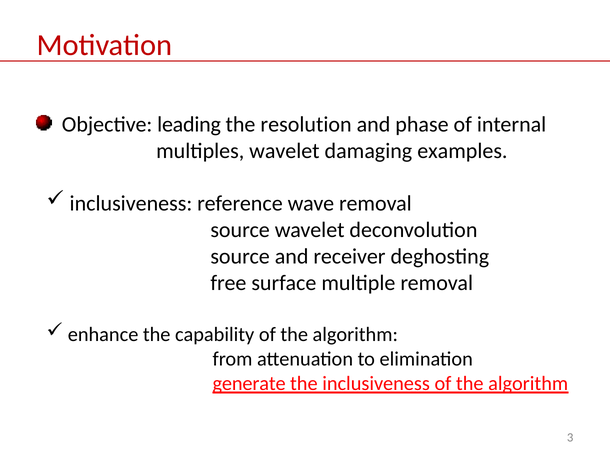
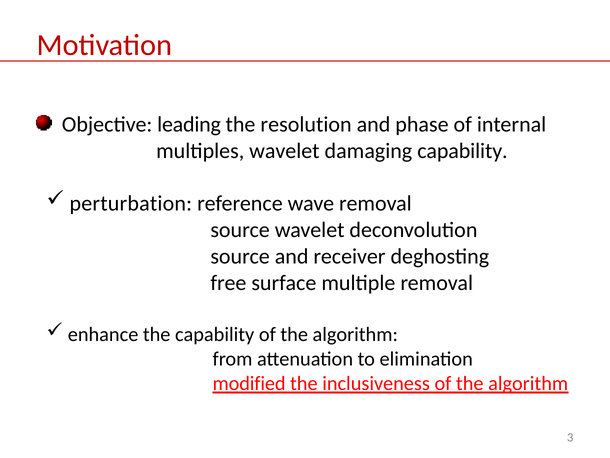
damaging examples: examples -> capability
inclusiveness at (131, 203): inclusiveness -> perturbation
generate: generate -> modified
